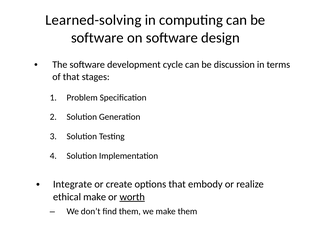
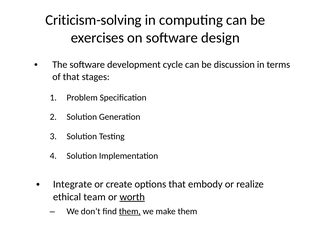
Learned-solving: Learned-solving -> Criticism-solving
software at (97, 38): software -> exercises
ethical make: make -> team
them at (130, 212) underline: none -> present
